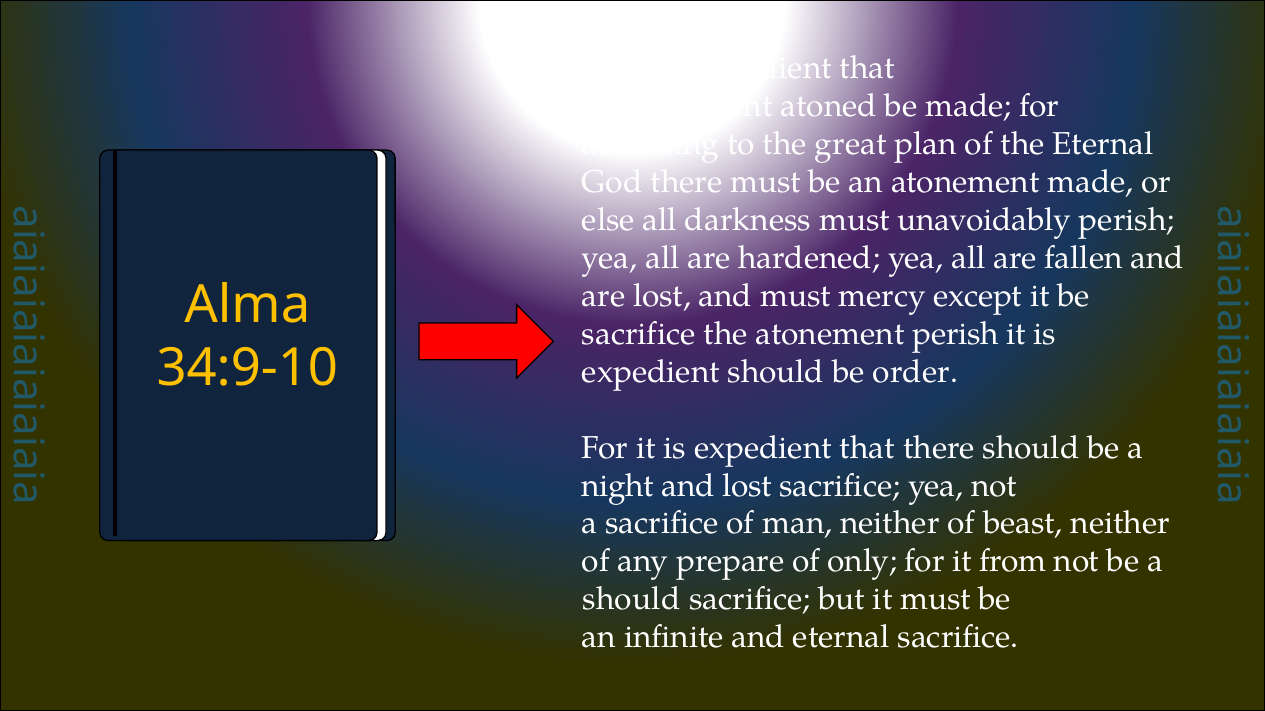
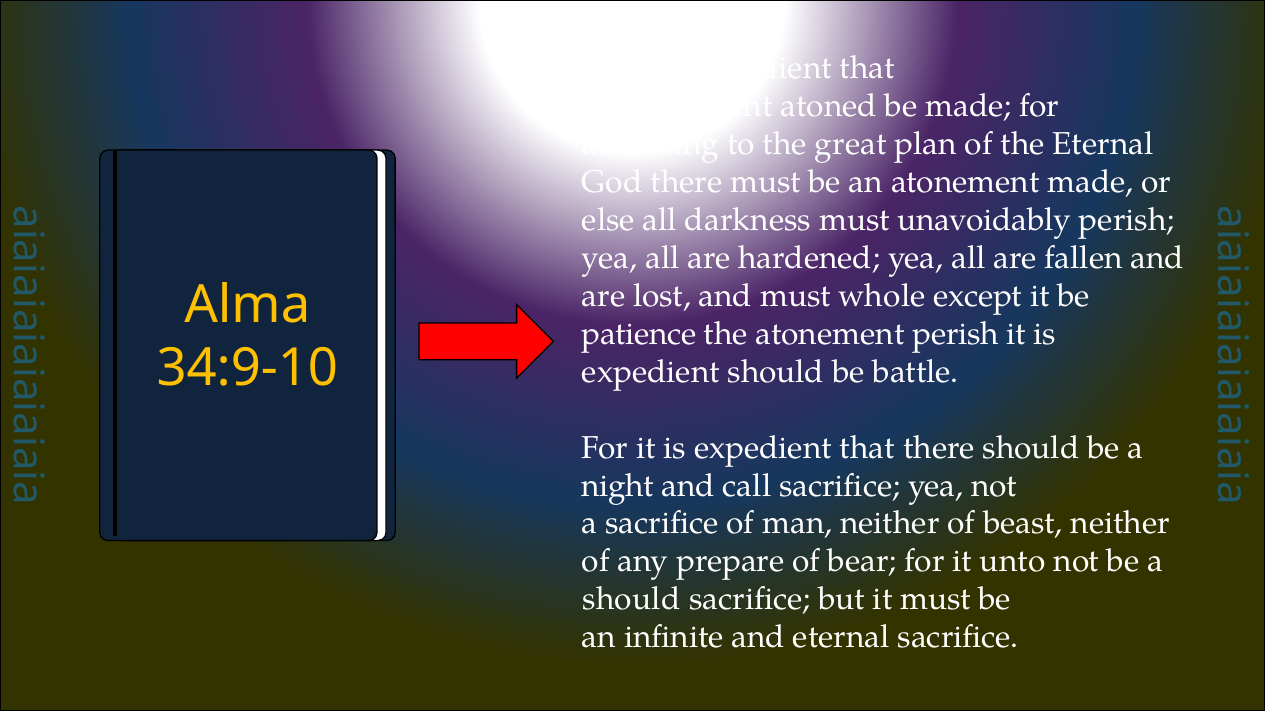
mercy: mercy -> whole
sacrifice at (639, 334): sacrifice -> patience
order: order -> battle
and lost: lost -> call
only: only -> bear
from: from -> unto
